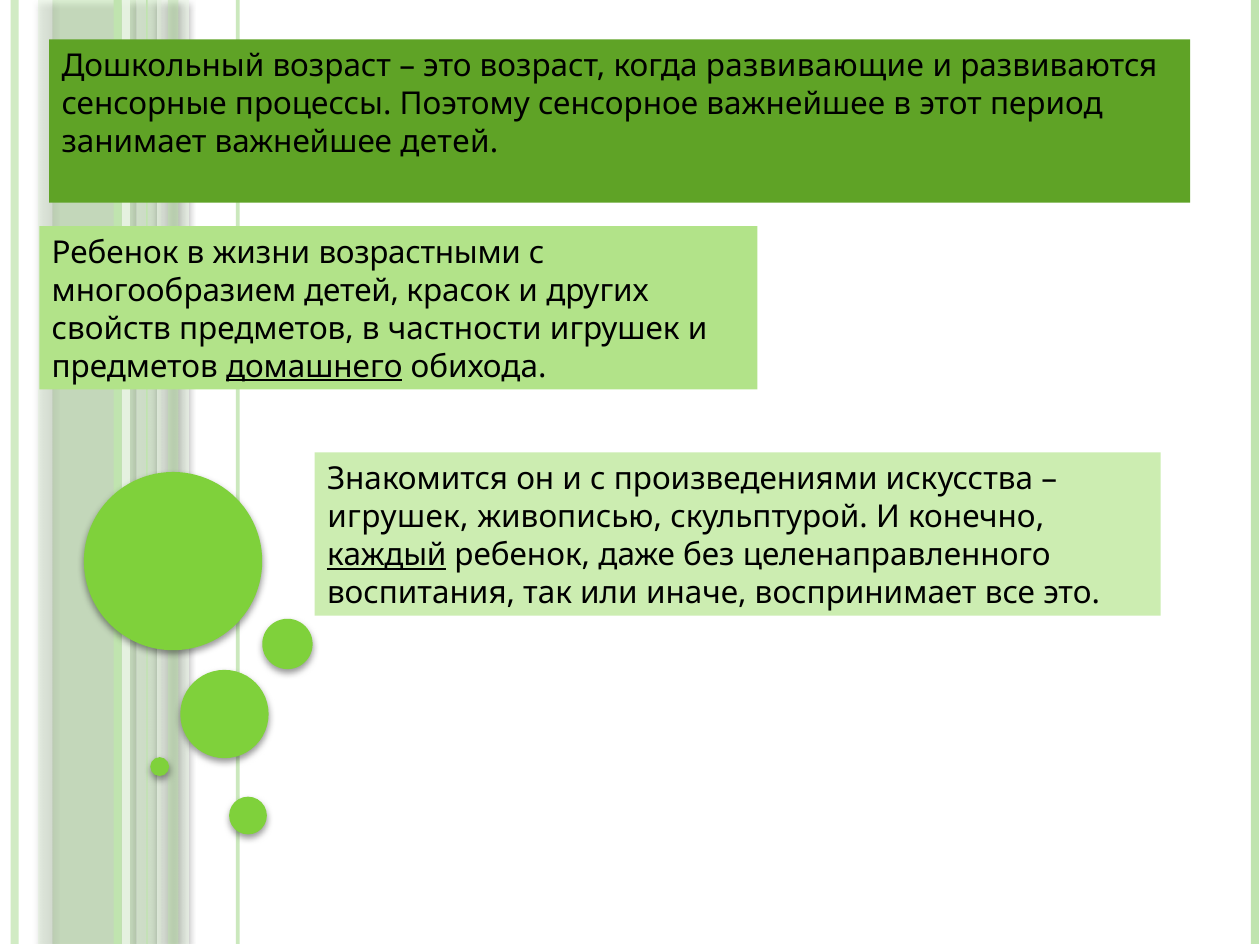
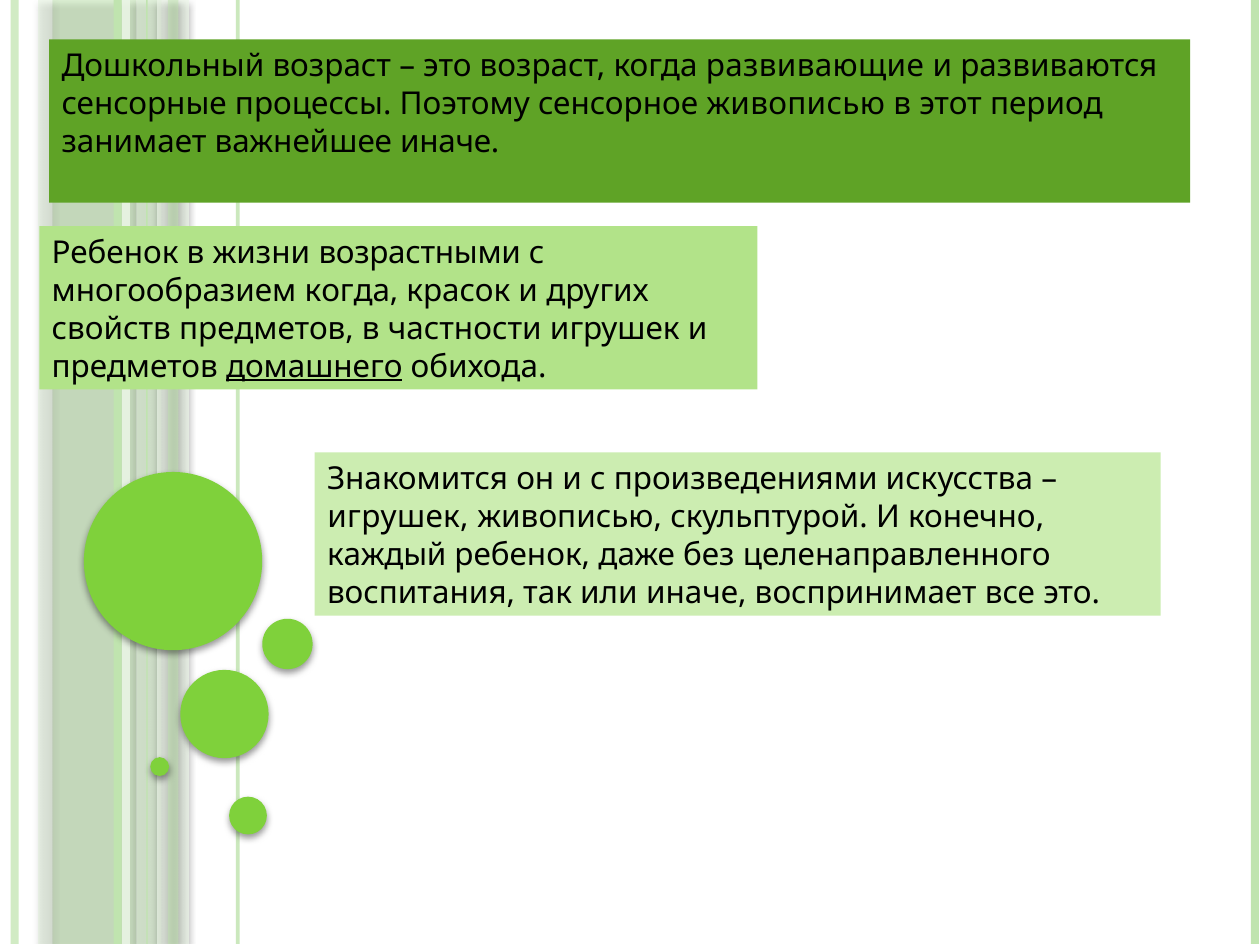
сенсорное важнейшее: важнейшее -> живописью
важнейшее детей: детей -> иначе
многообразием детей: детей -> когда
каждый underline: present -> none
